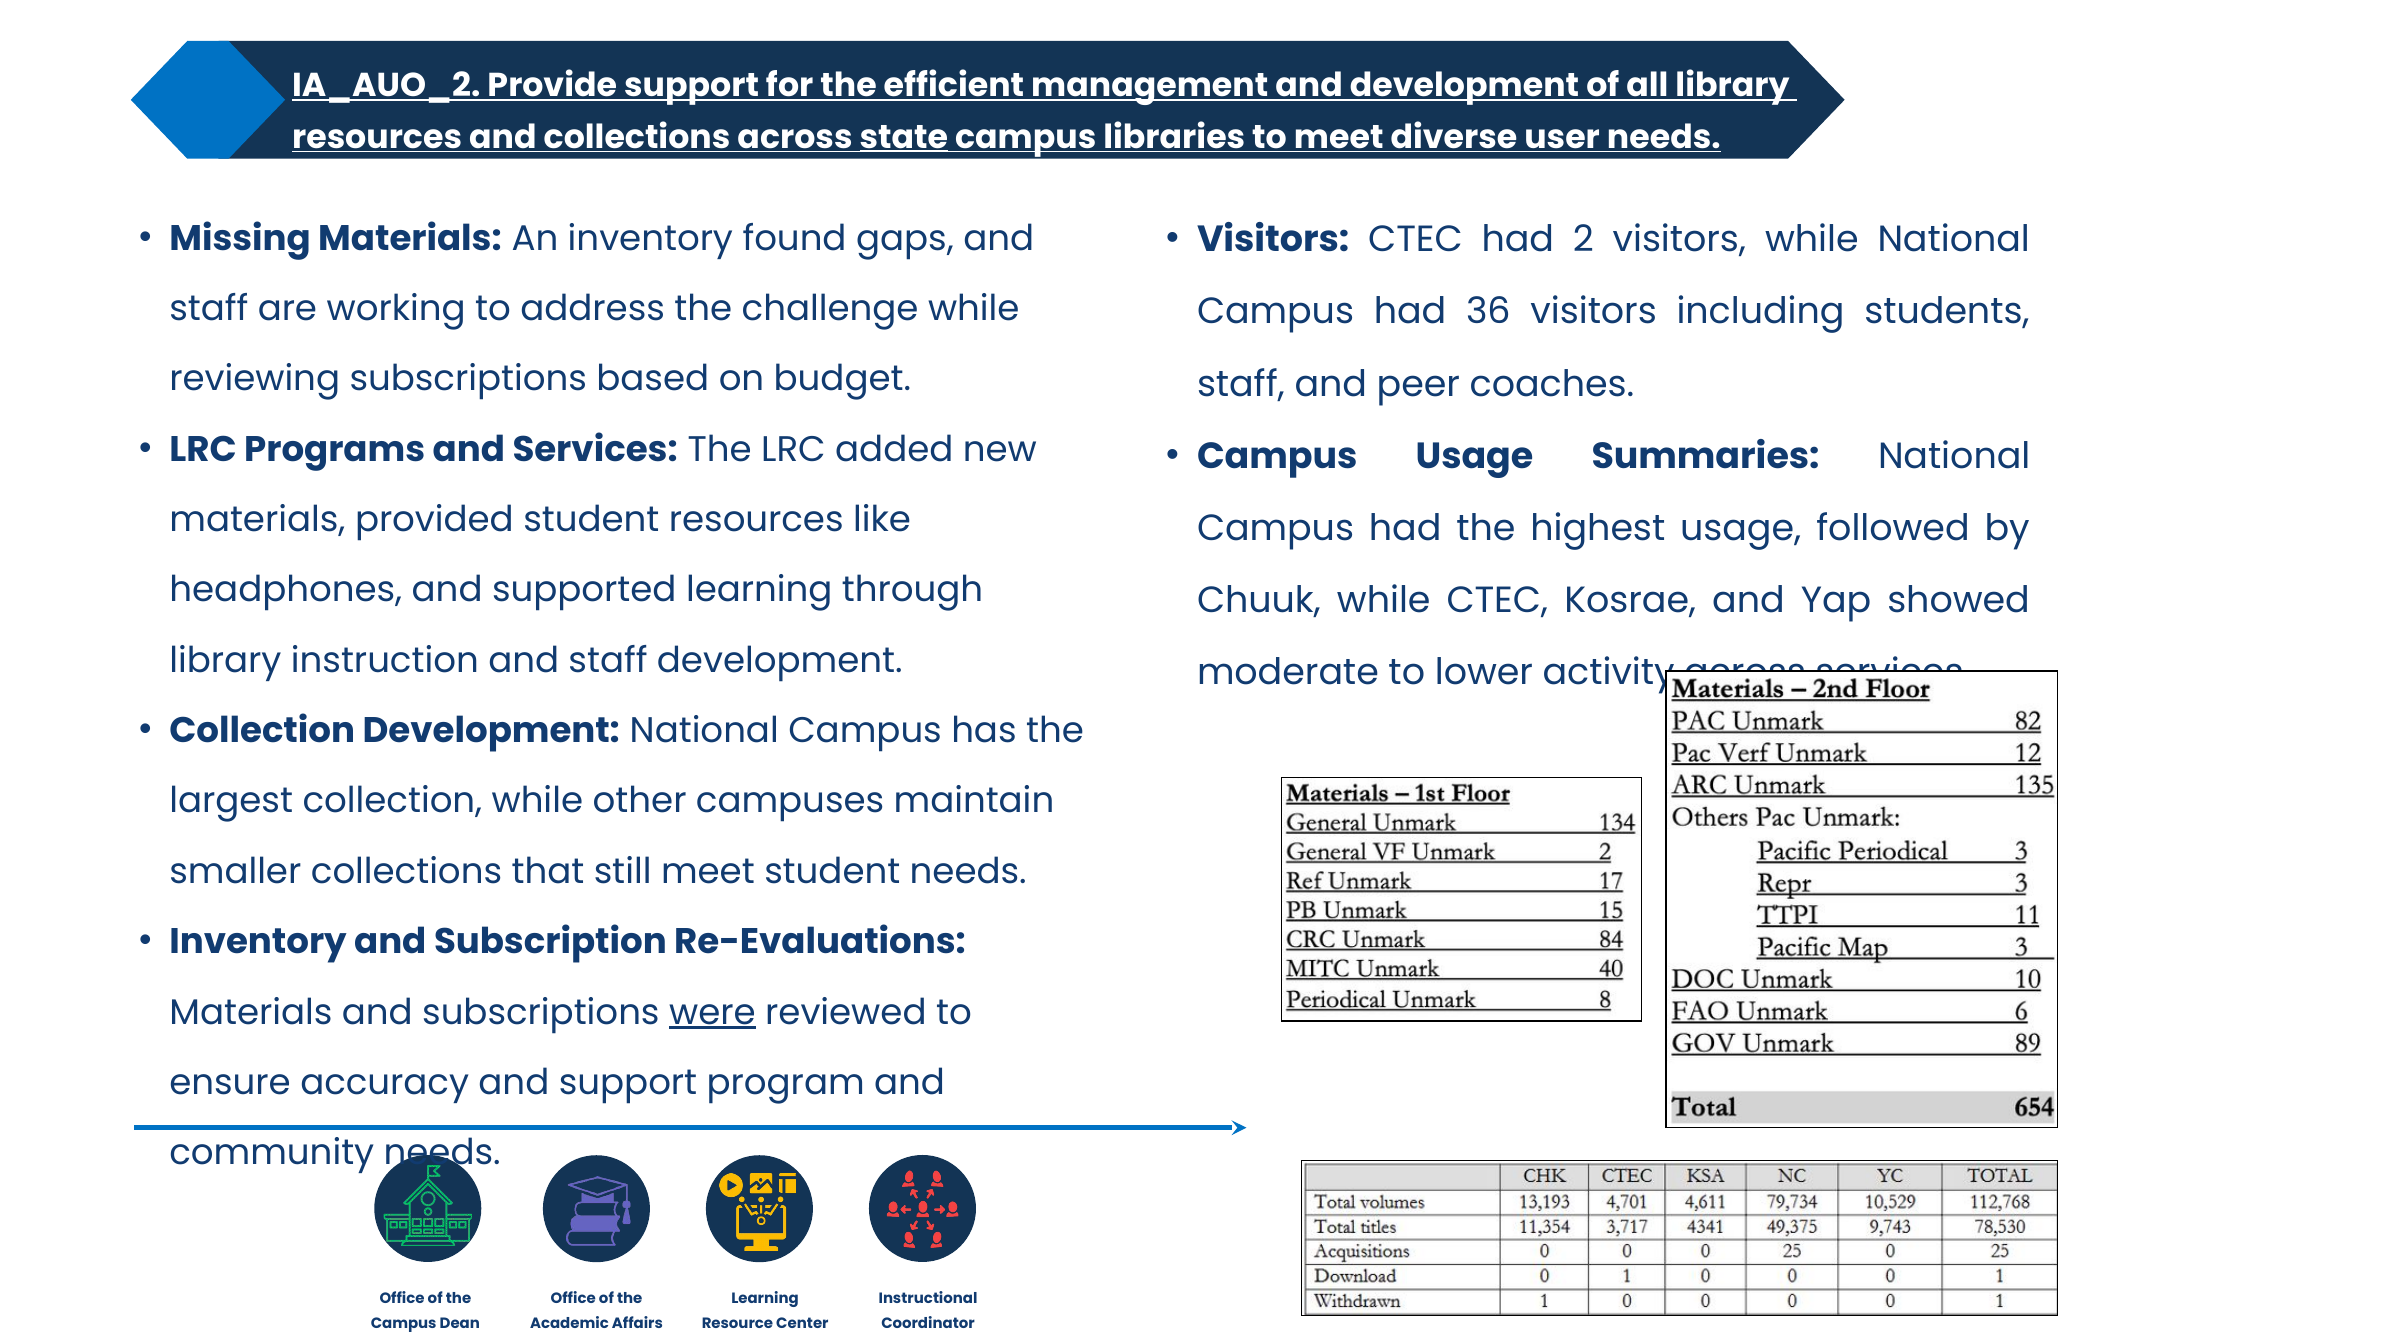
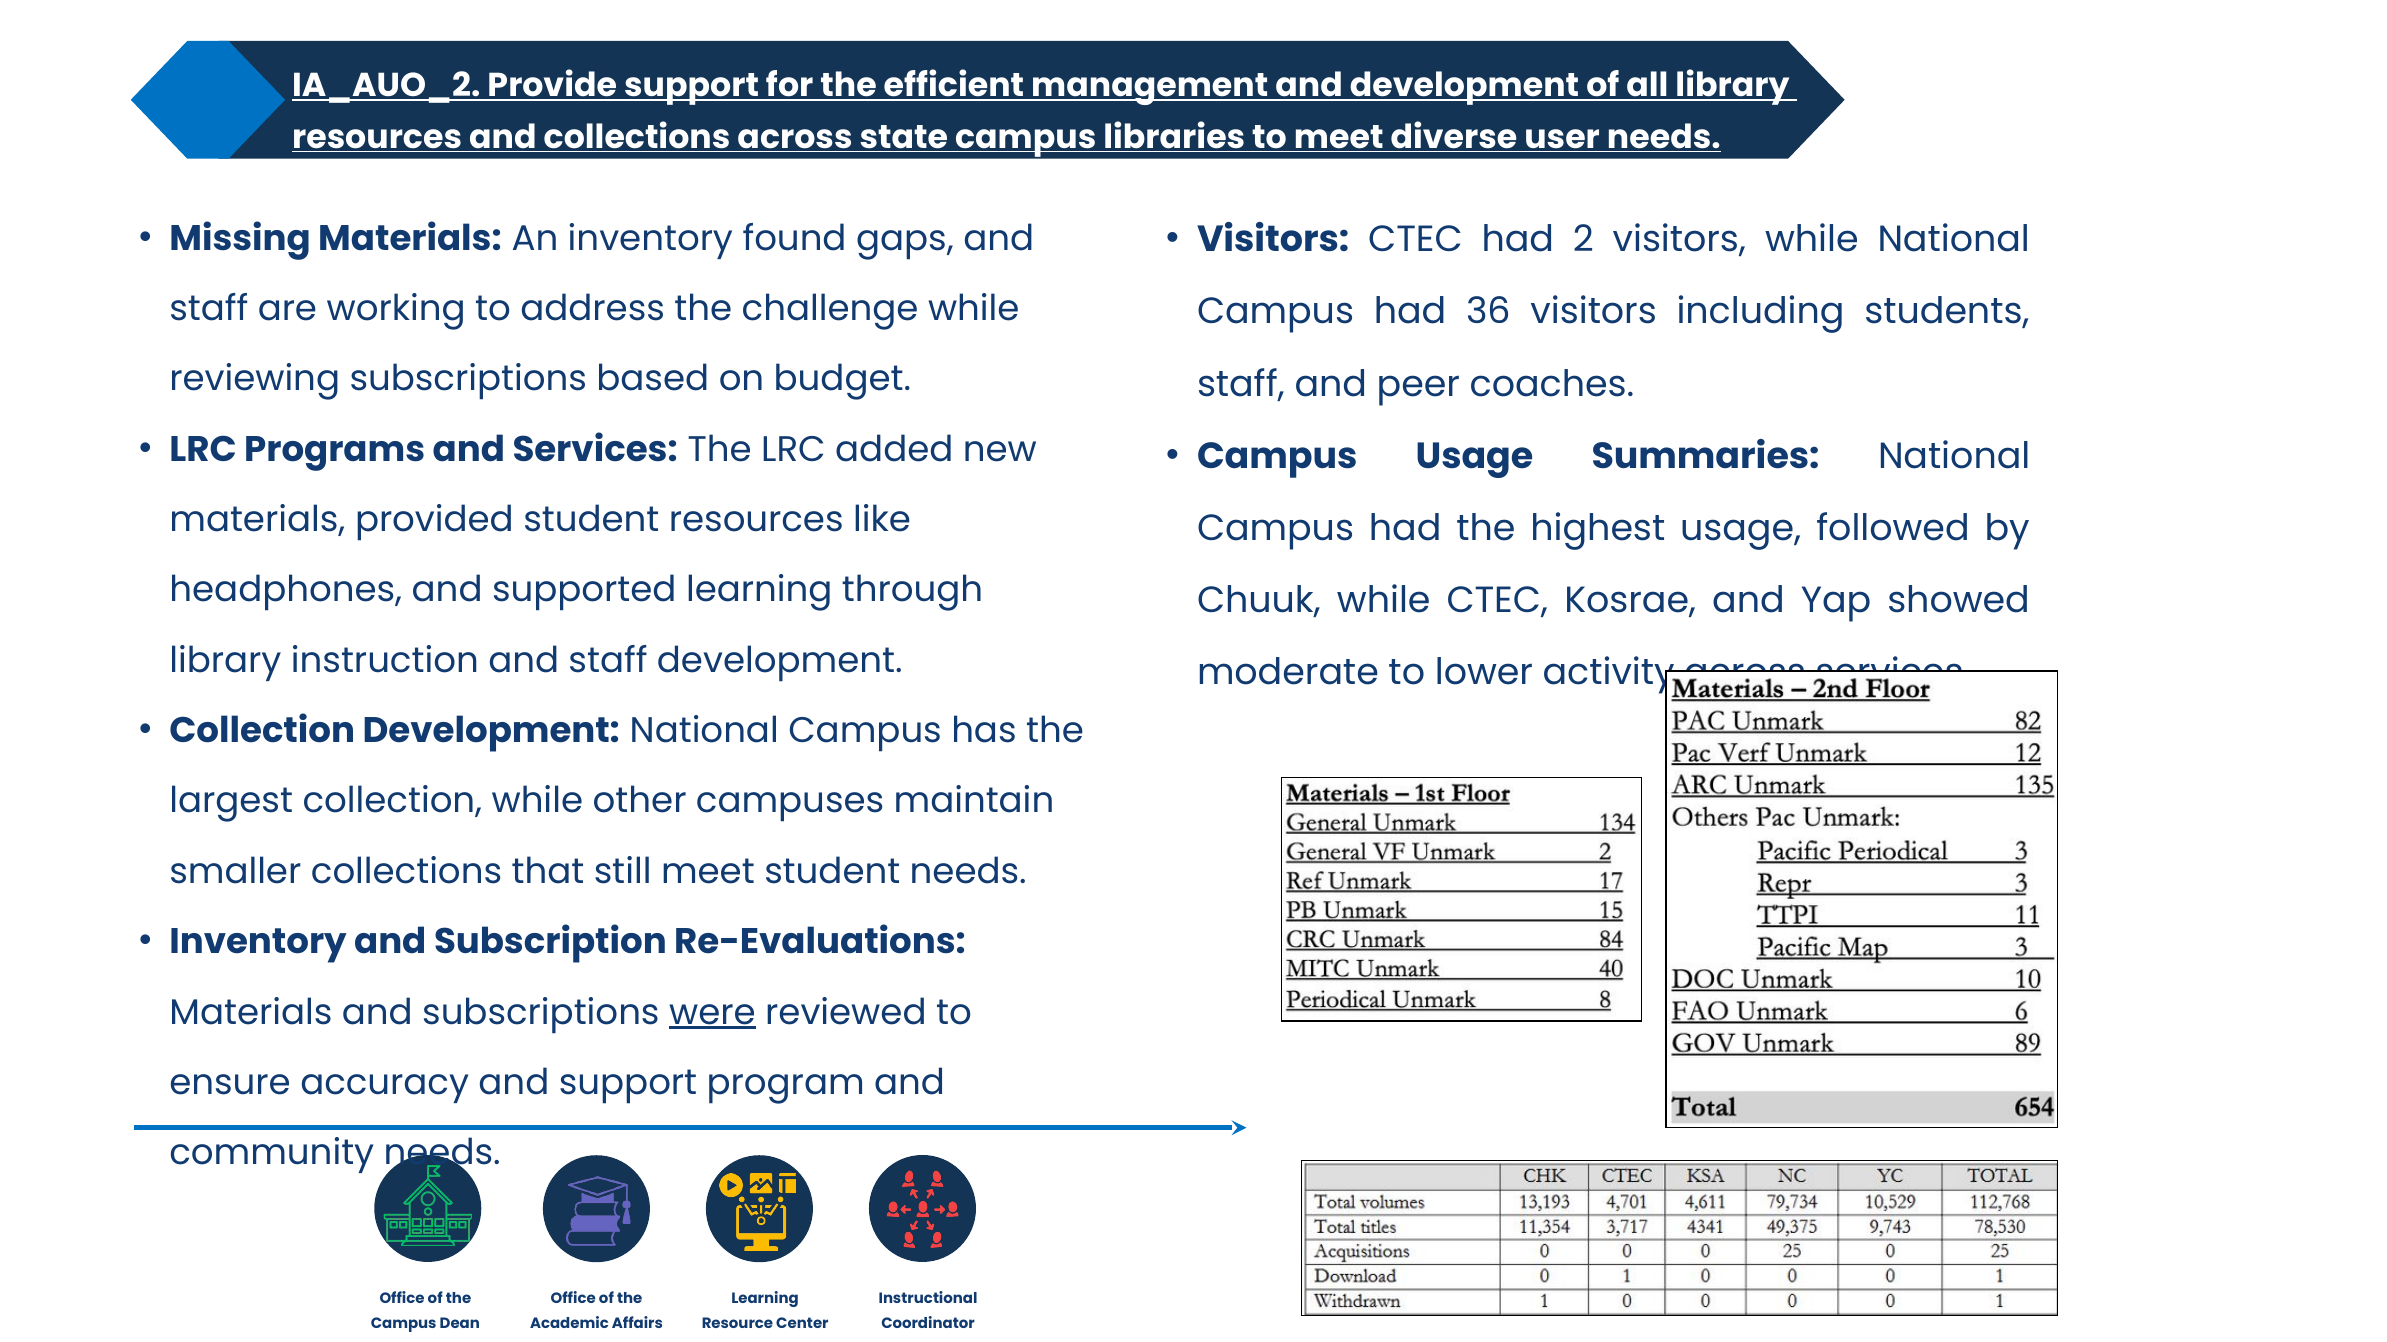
state underline: present -> none
